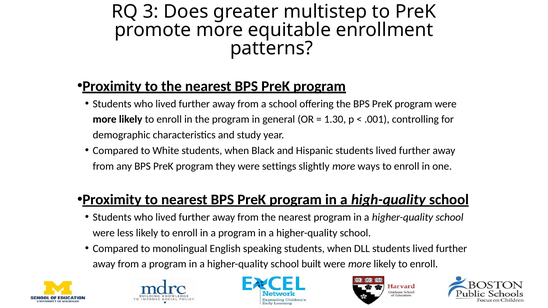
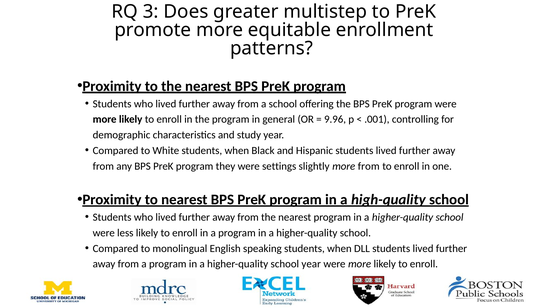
1.30: 1.30 -> 9.96
more ways: ways -> from
school built: built -> year
